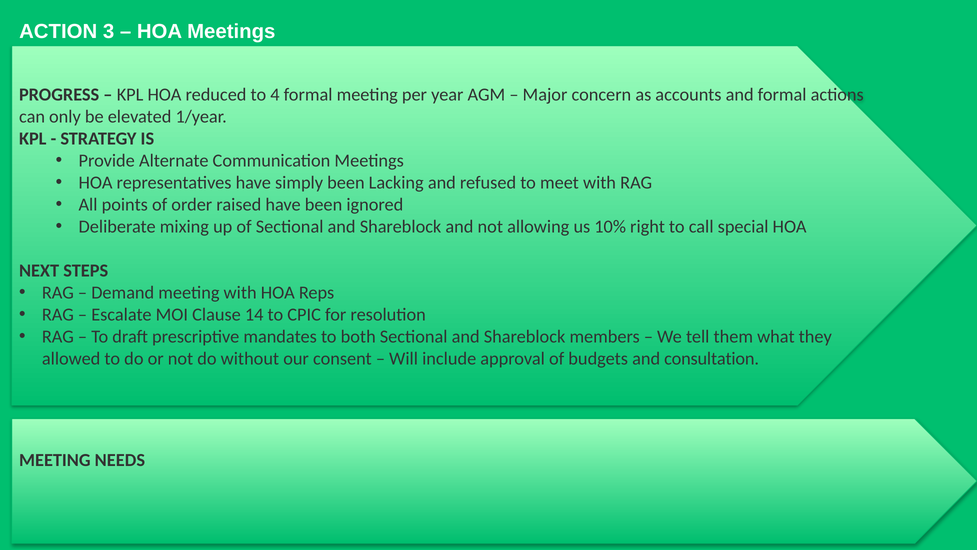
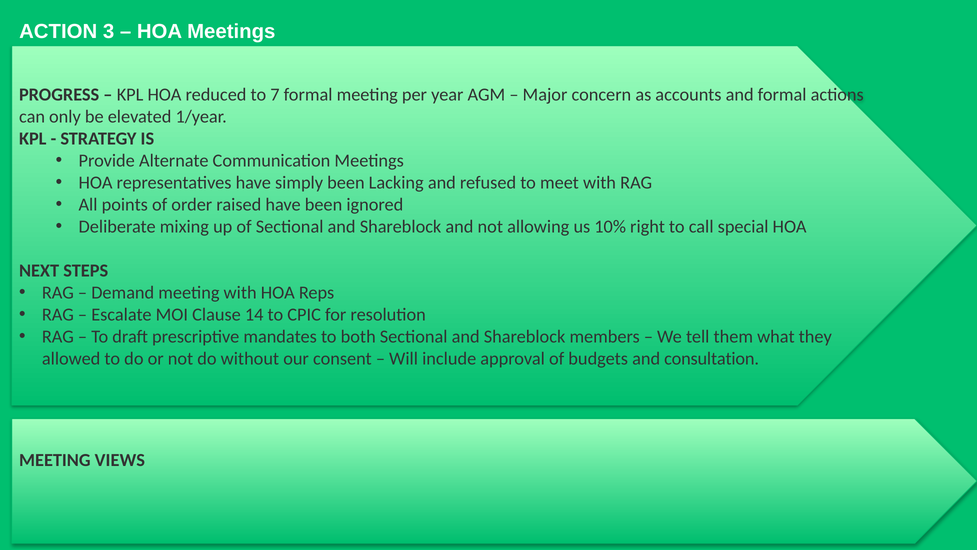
4: 4 -> 7
NEEDS: NEEDS -> VIEWS
